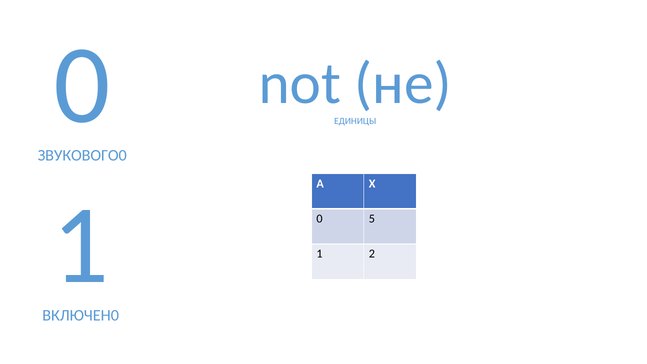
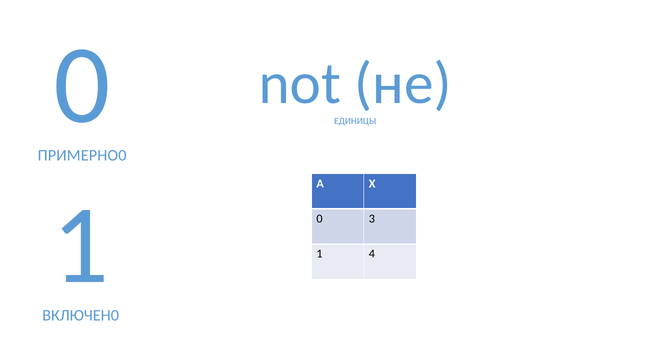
ЗВУКОВОГО0: ЗВУКОВОГО0 -> ПРИМЕРНО0
5: 5 -> 3
2: 2 -> 4
